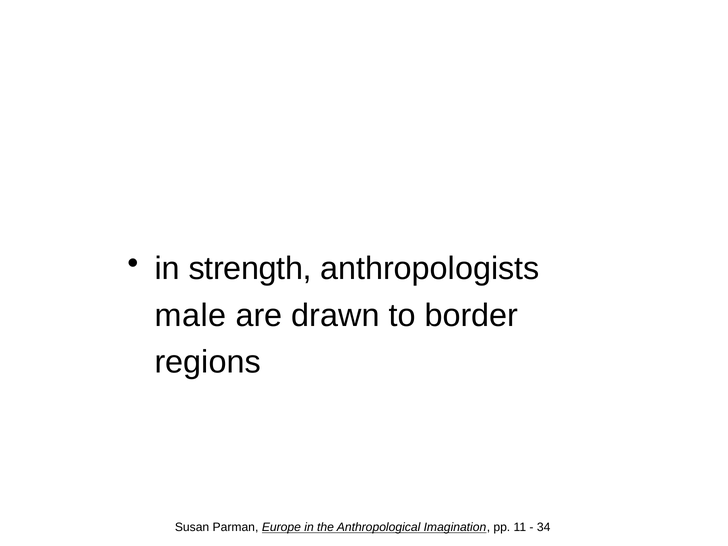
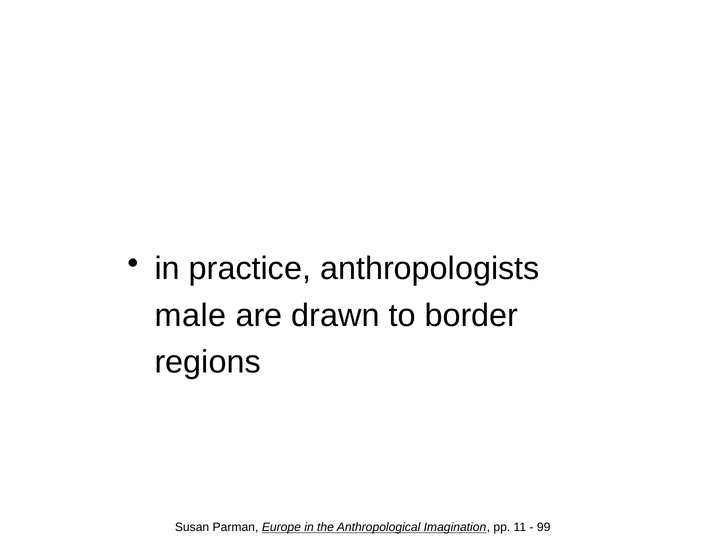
strength: strength -> practice
34: 34 -> 99
